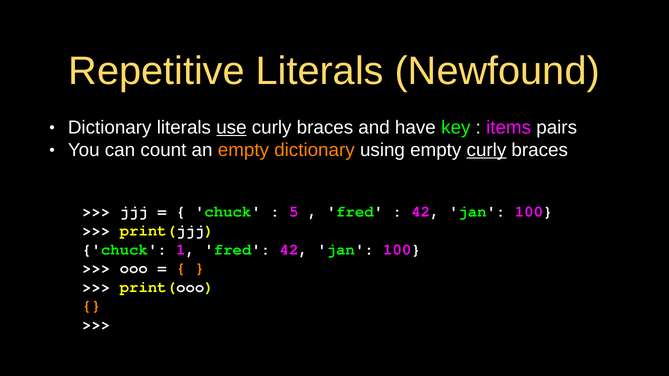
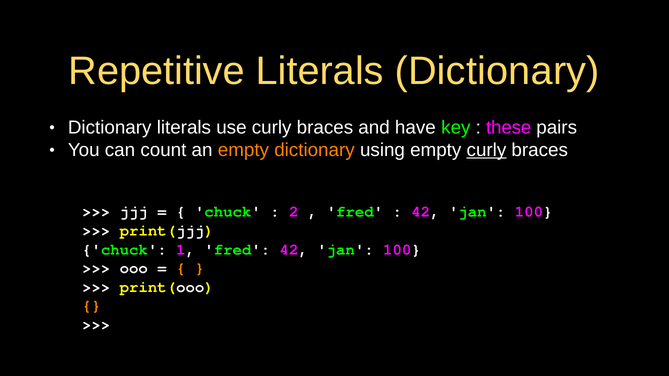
Literals Newfound: Newfound -> Dictionary
use underline: present -> none
items: items -> these
5: 5 -> 2
